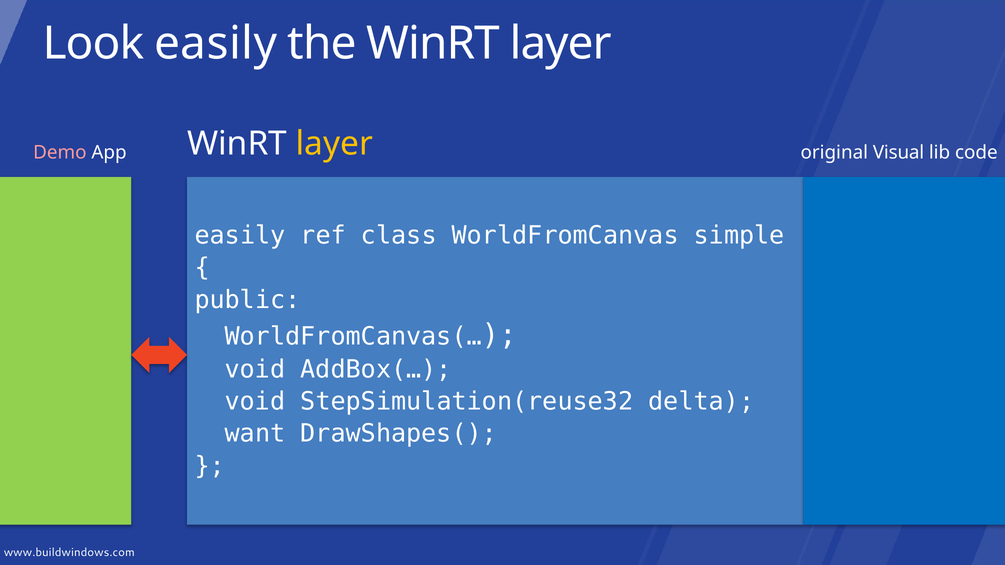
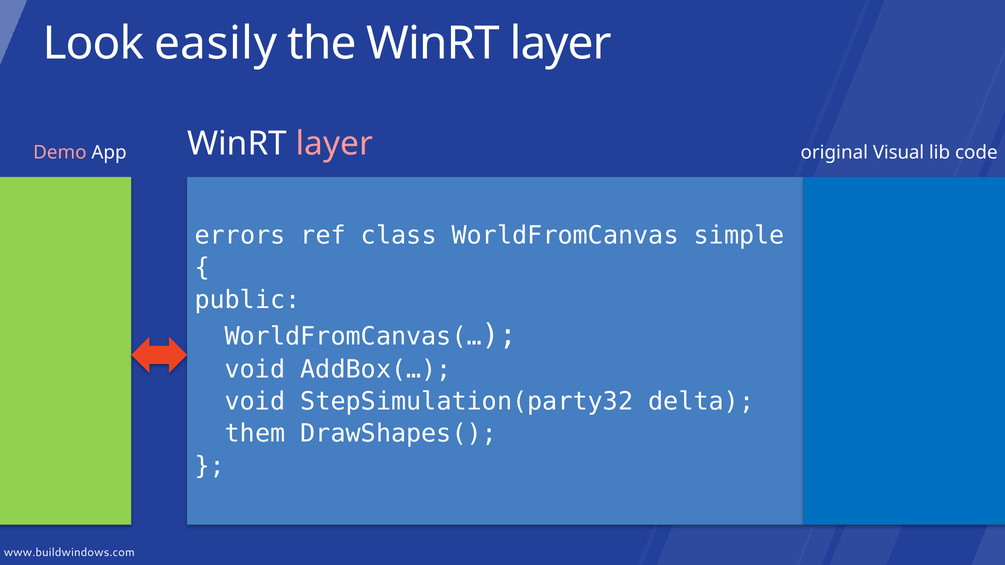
layer at (334, 144) colour: yellow -> pink
easily at (240, 236): easily -> errors
StepSimulation(reuse32: StepSimulation(reuse32 -> StepSimulation(party32
want: want -> them
